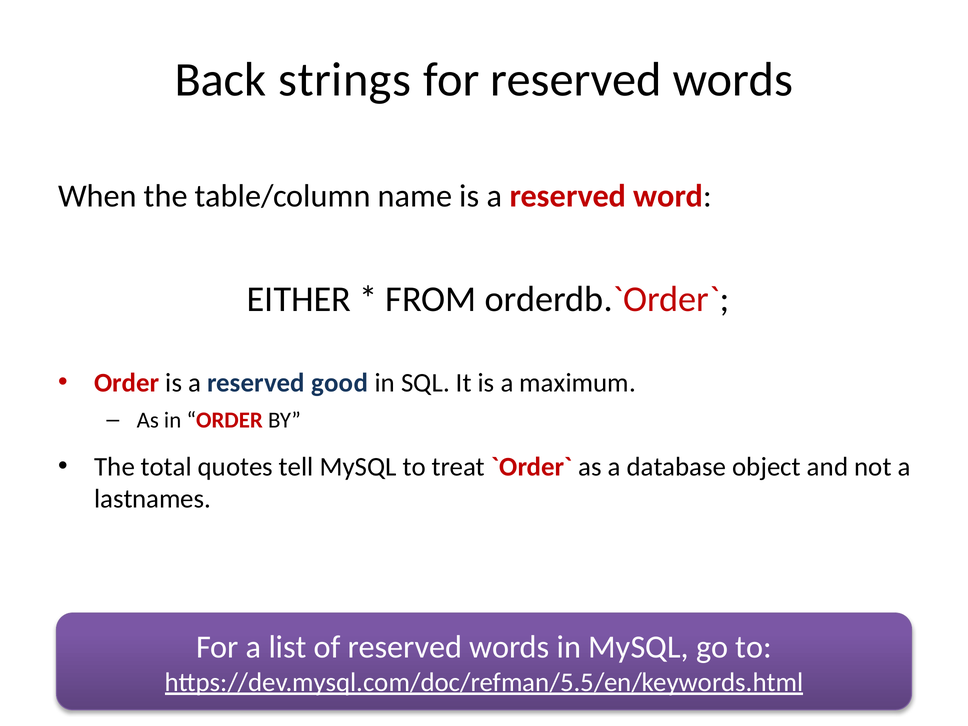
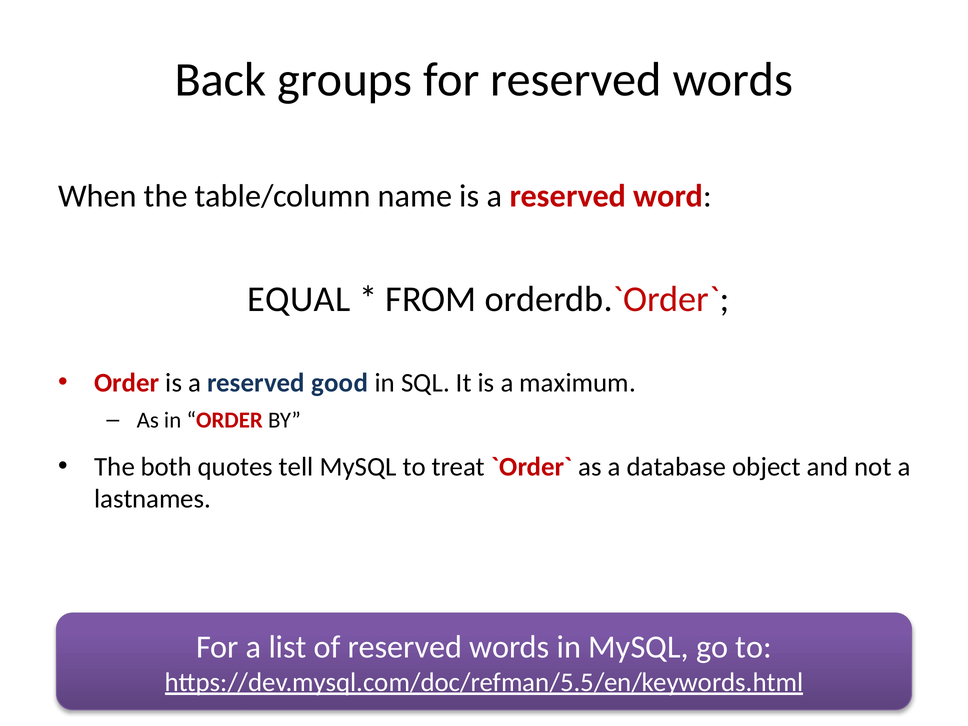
strings: strings -> groups
EITHER: EITHER -> EQUAL
total: total -> both
